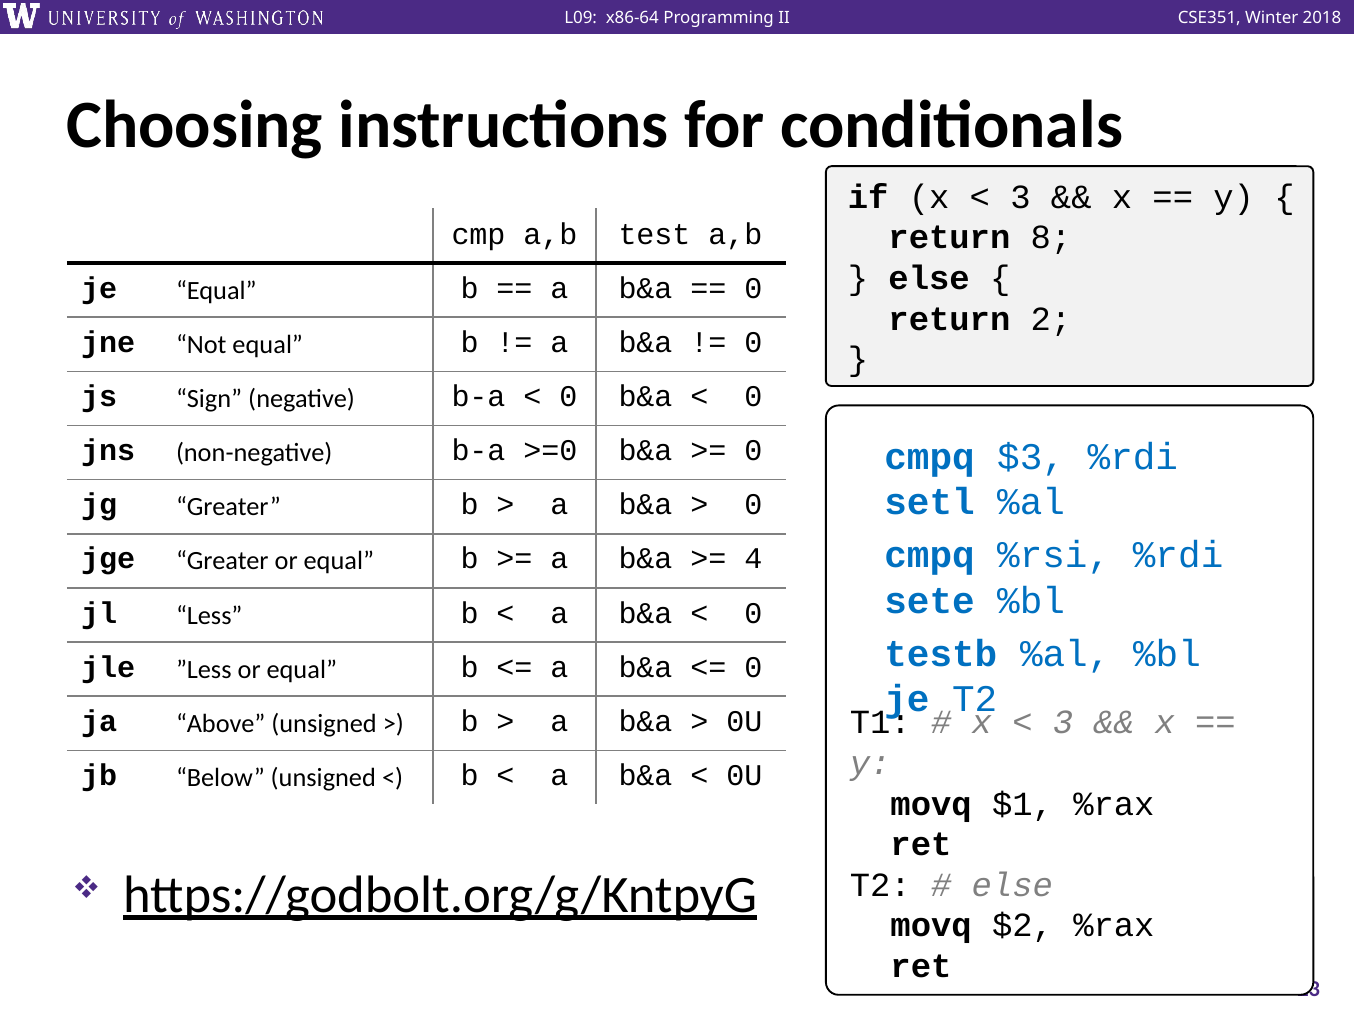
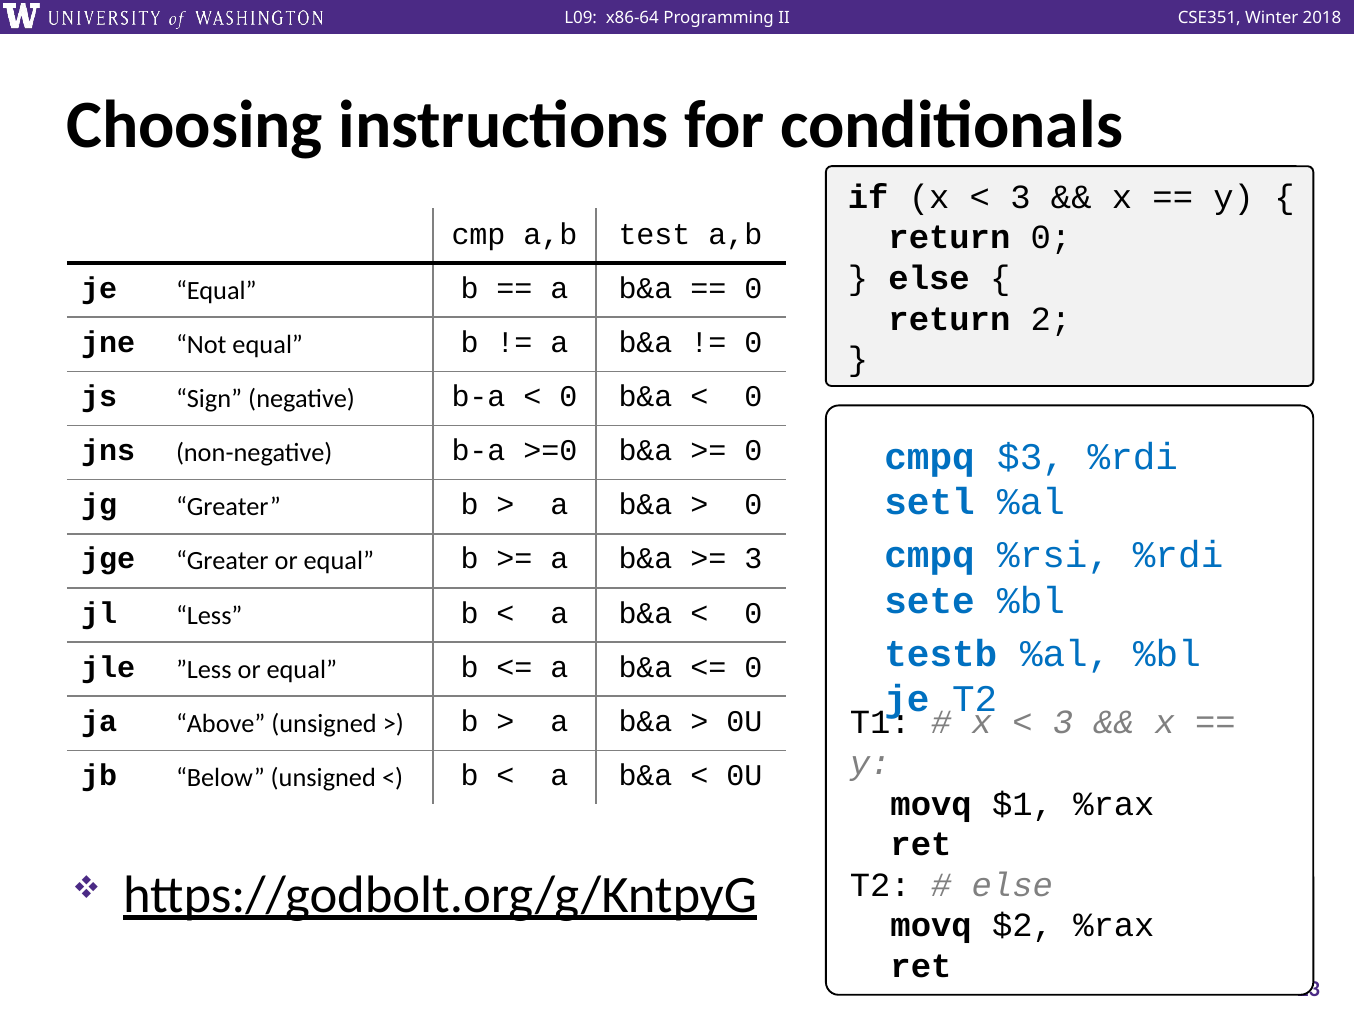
return 8: 8 -> 0
4 at (753, 559): 4 -> 3
